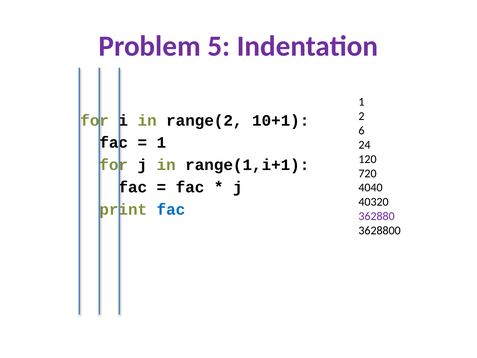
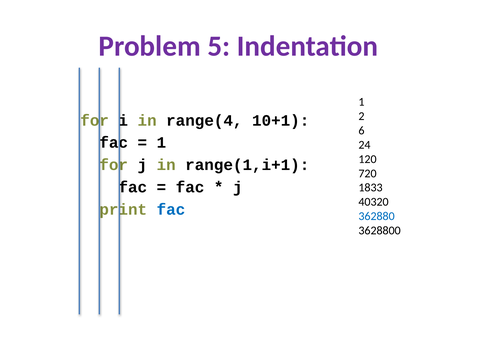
range(2: range(2 -> range(4
4040: 4040 -> 1833
362880 colour: purple -> blue
